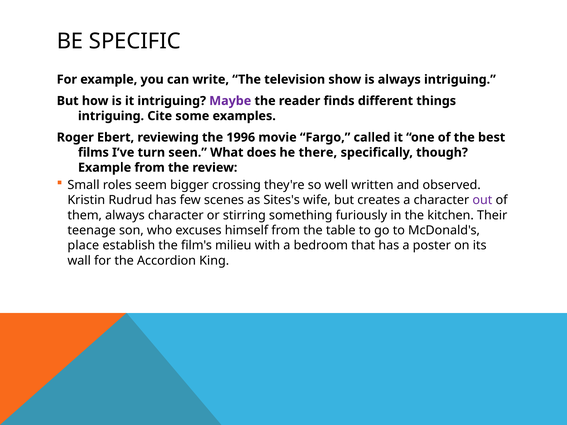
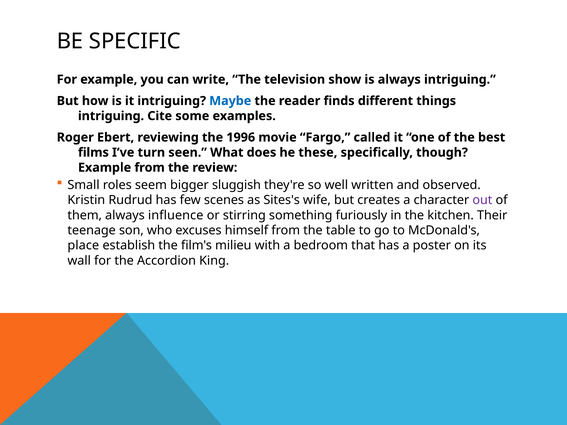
Maybe colour: purple -> blue
there: there -> these
crossing: crossing -> sluggish
always character: character -> influence
